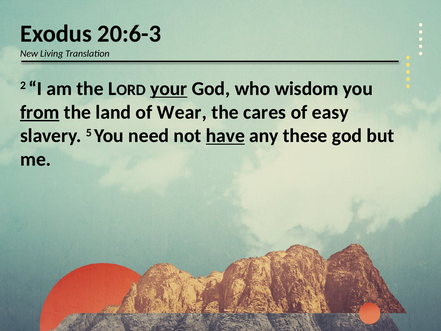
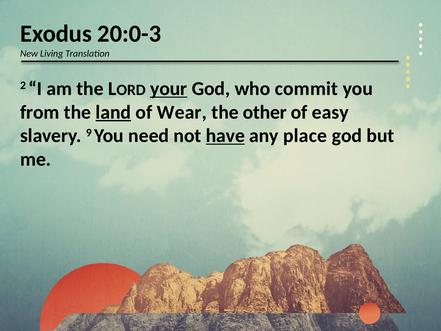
20:6-3: 20:6-3 -> 20:0-3
wisdom: wisdom -> commit
from underline: present -> none
land underline: none -> present
cares: cares -> other
5: 5 -> 9
these: these -> place
